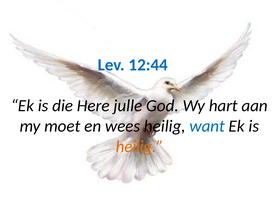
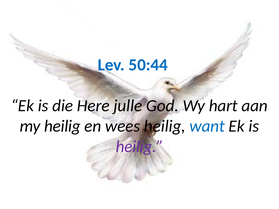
12:44: 12:44 -> 50:44
my moet: moet -> heilig
heilig at (140, 147) colour: orange -> purple
